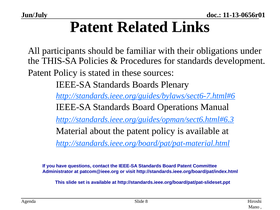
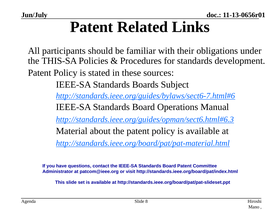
Plenary: Plenary -> Subject
